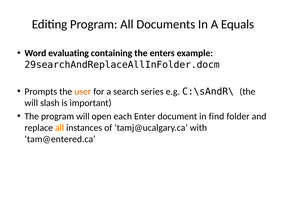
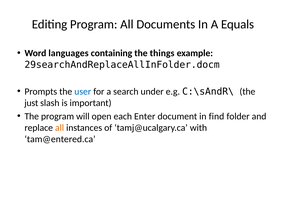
evaluating: evaluating -> languages
enters: enters -> things
user colour: orange -> blue
series: series -> under
will at (31, 103): will -> just
